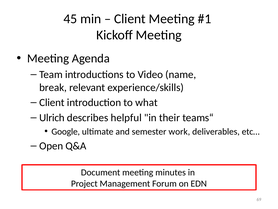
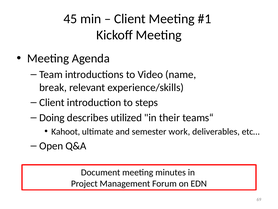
what: what -> steps
Ulrich: Ulrich -> Doing
helpful: helpful -> utilized
Google: Google -> Kahoot
